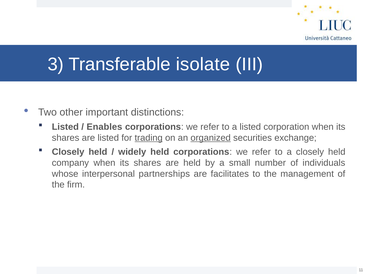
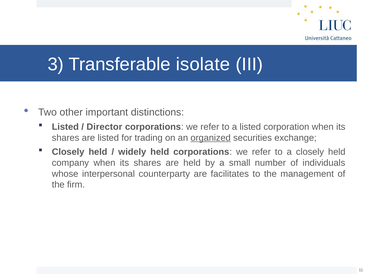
Enables: Enables -> Director
trading underline: present -> none
partnerships: partnerships -> counterparty
